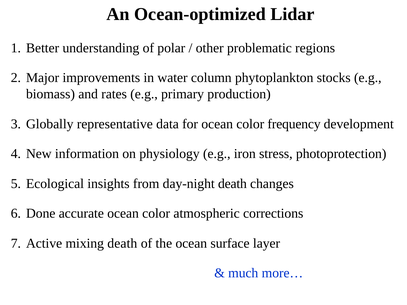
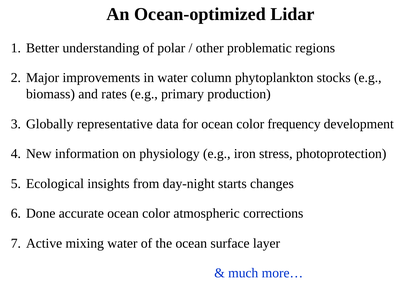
day-night death: death -> starts
mixing death: death -> water
